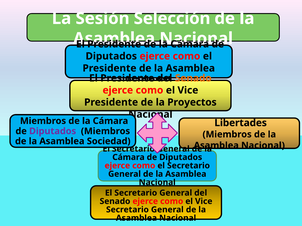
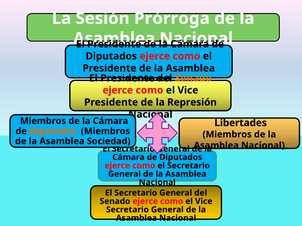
Selección: Selección -> Prórroga
Proyectos: Proyectos -> Represión
Diputados at (53, 131) colour: purple -> orange
